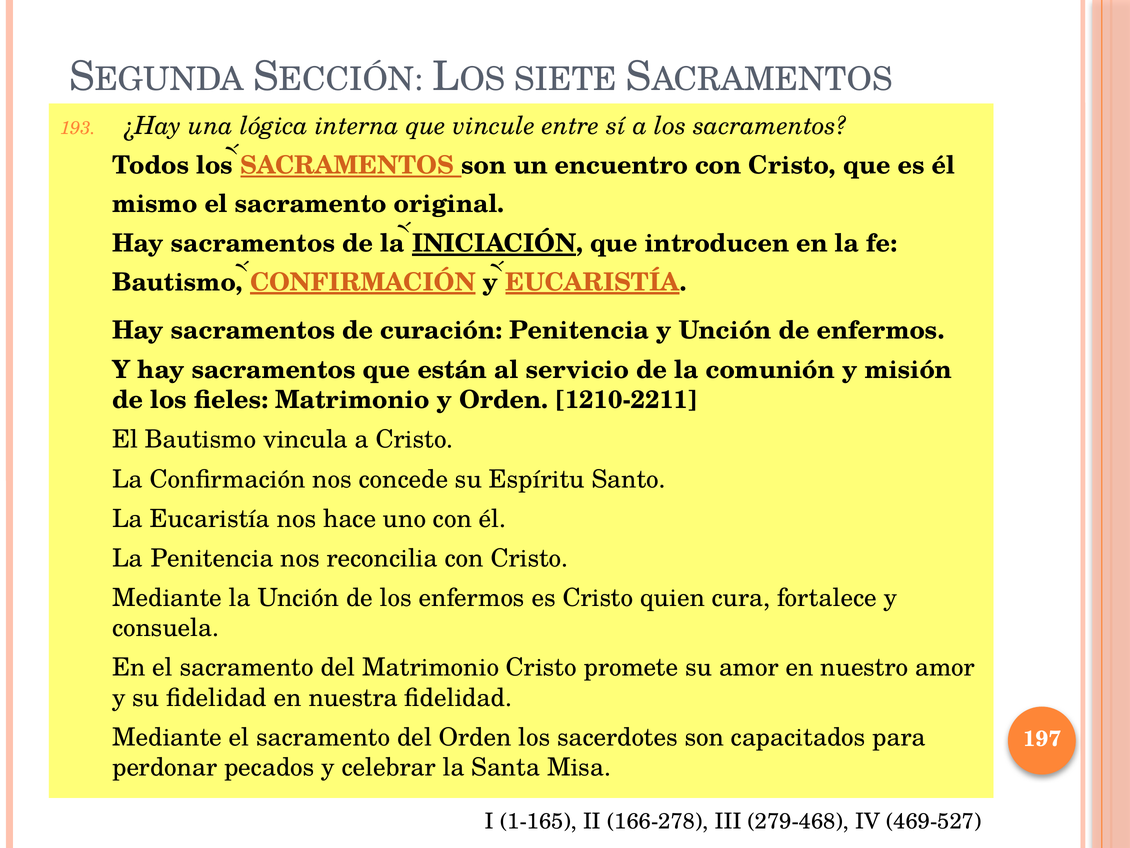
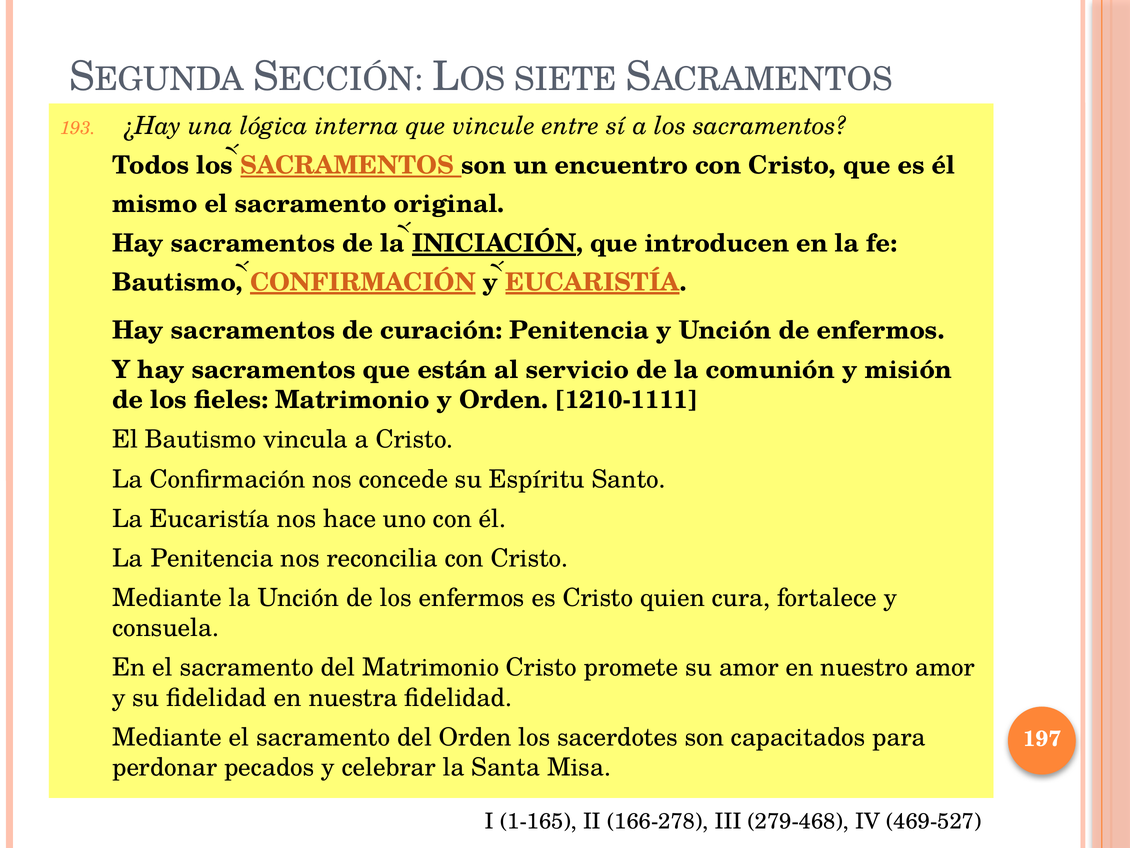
1210-2211: 1210-2211 -> 1210-1111
